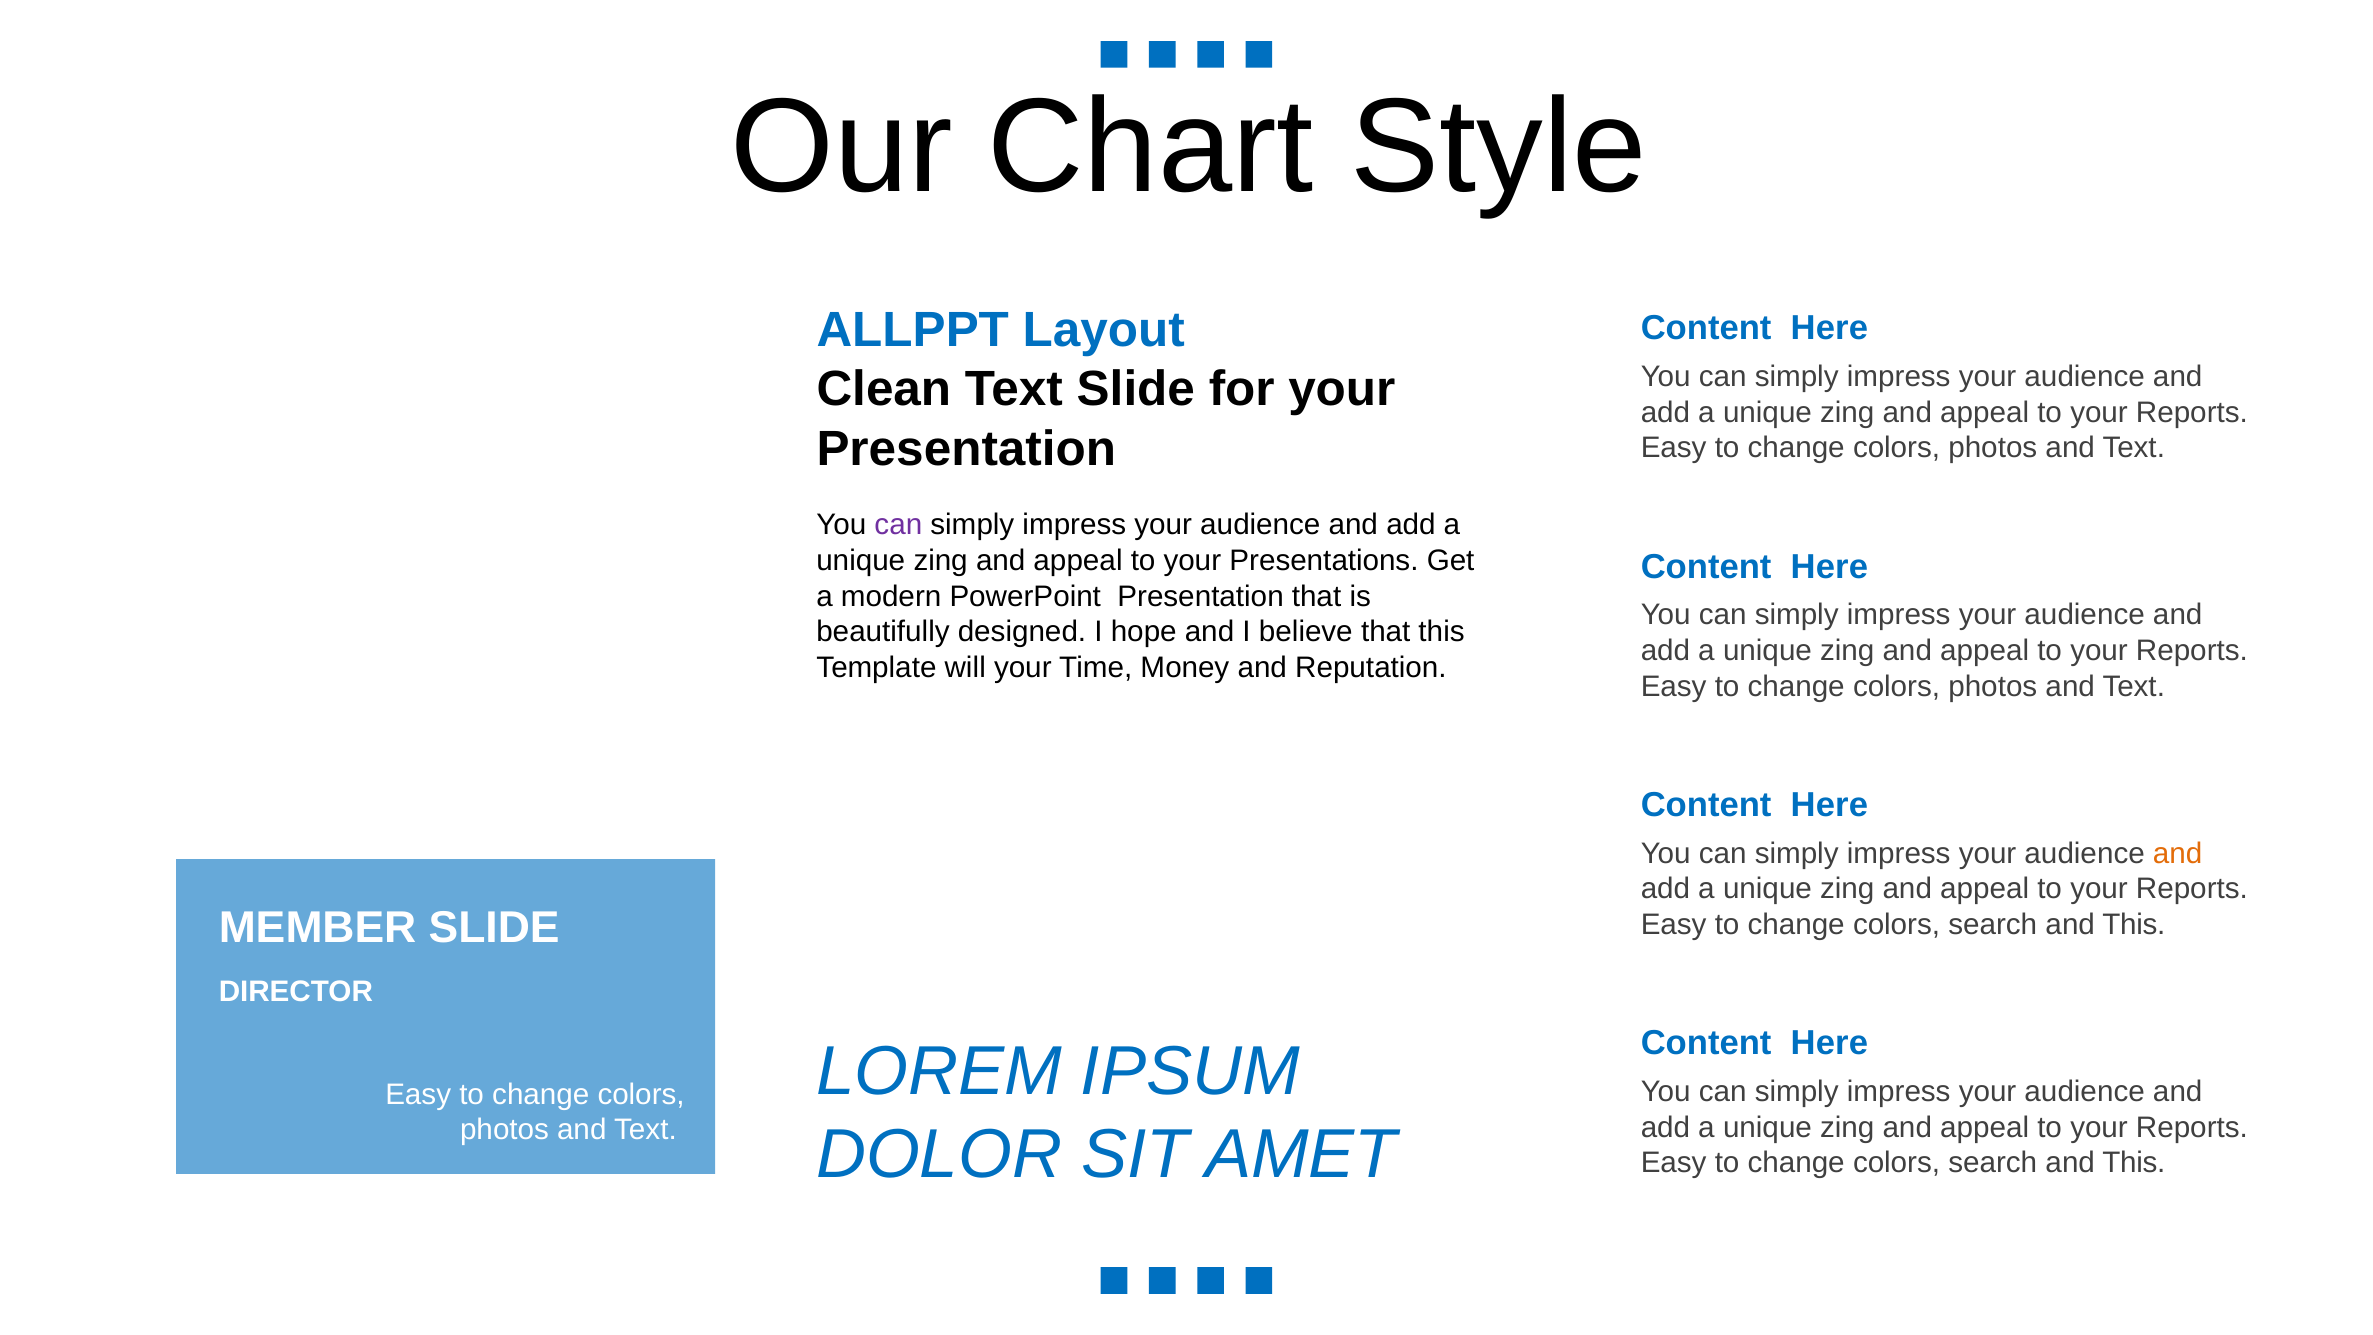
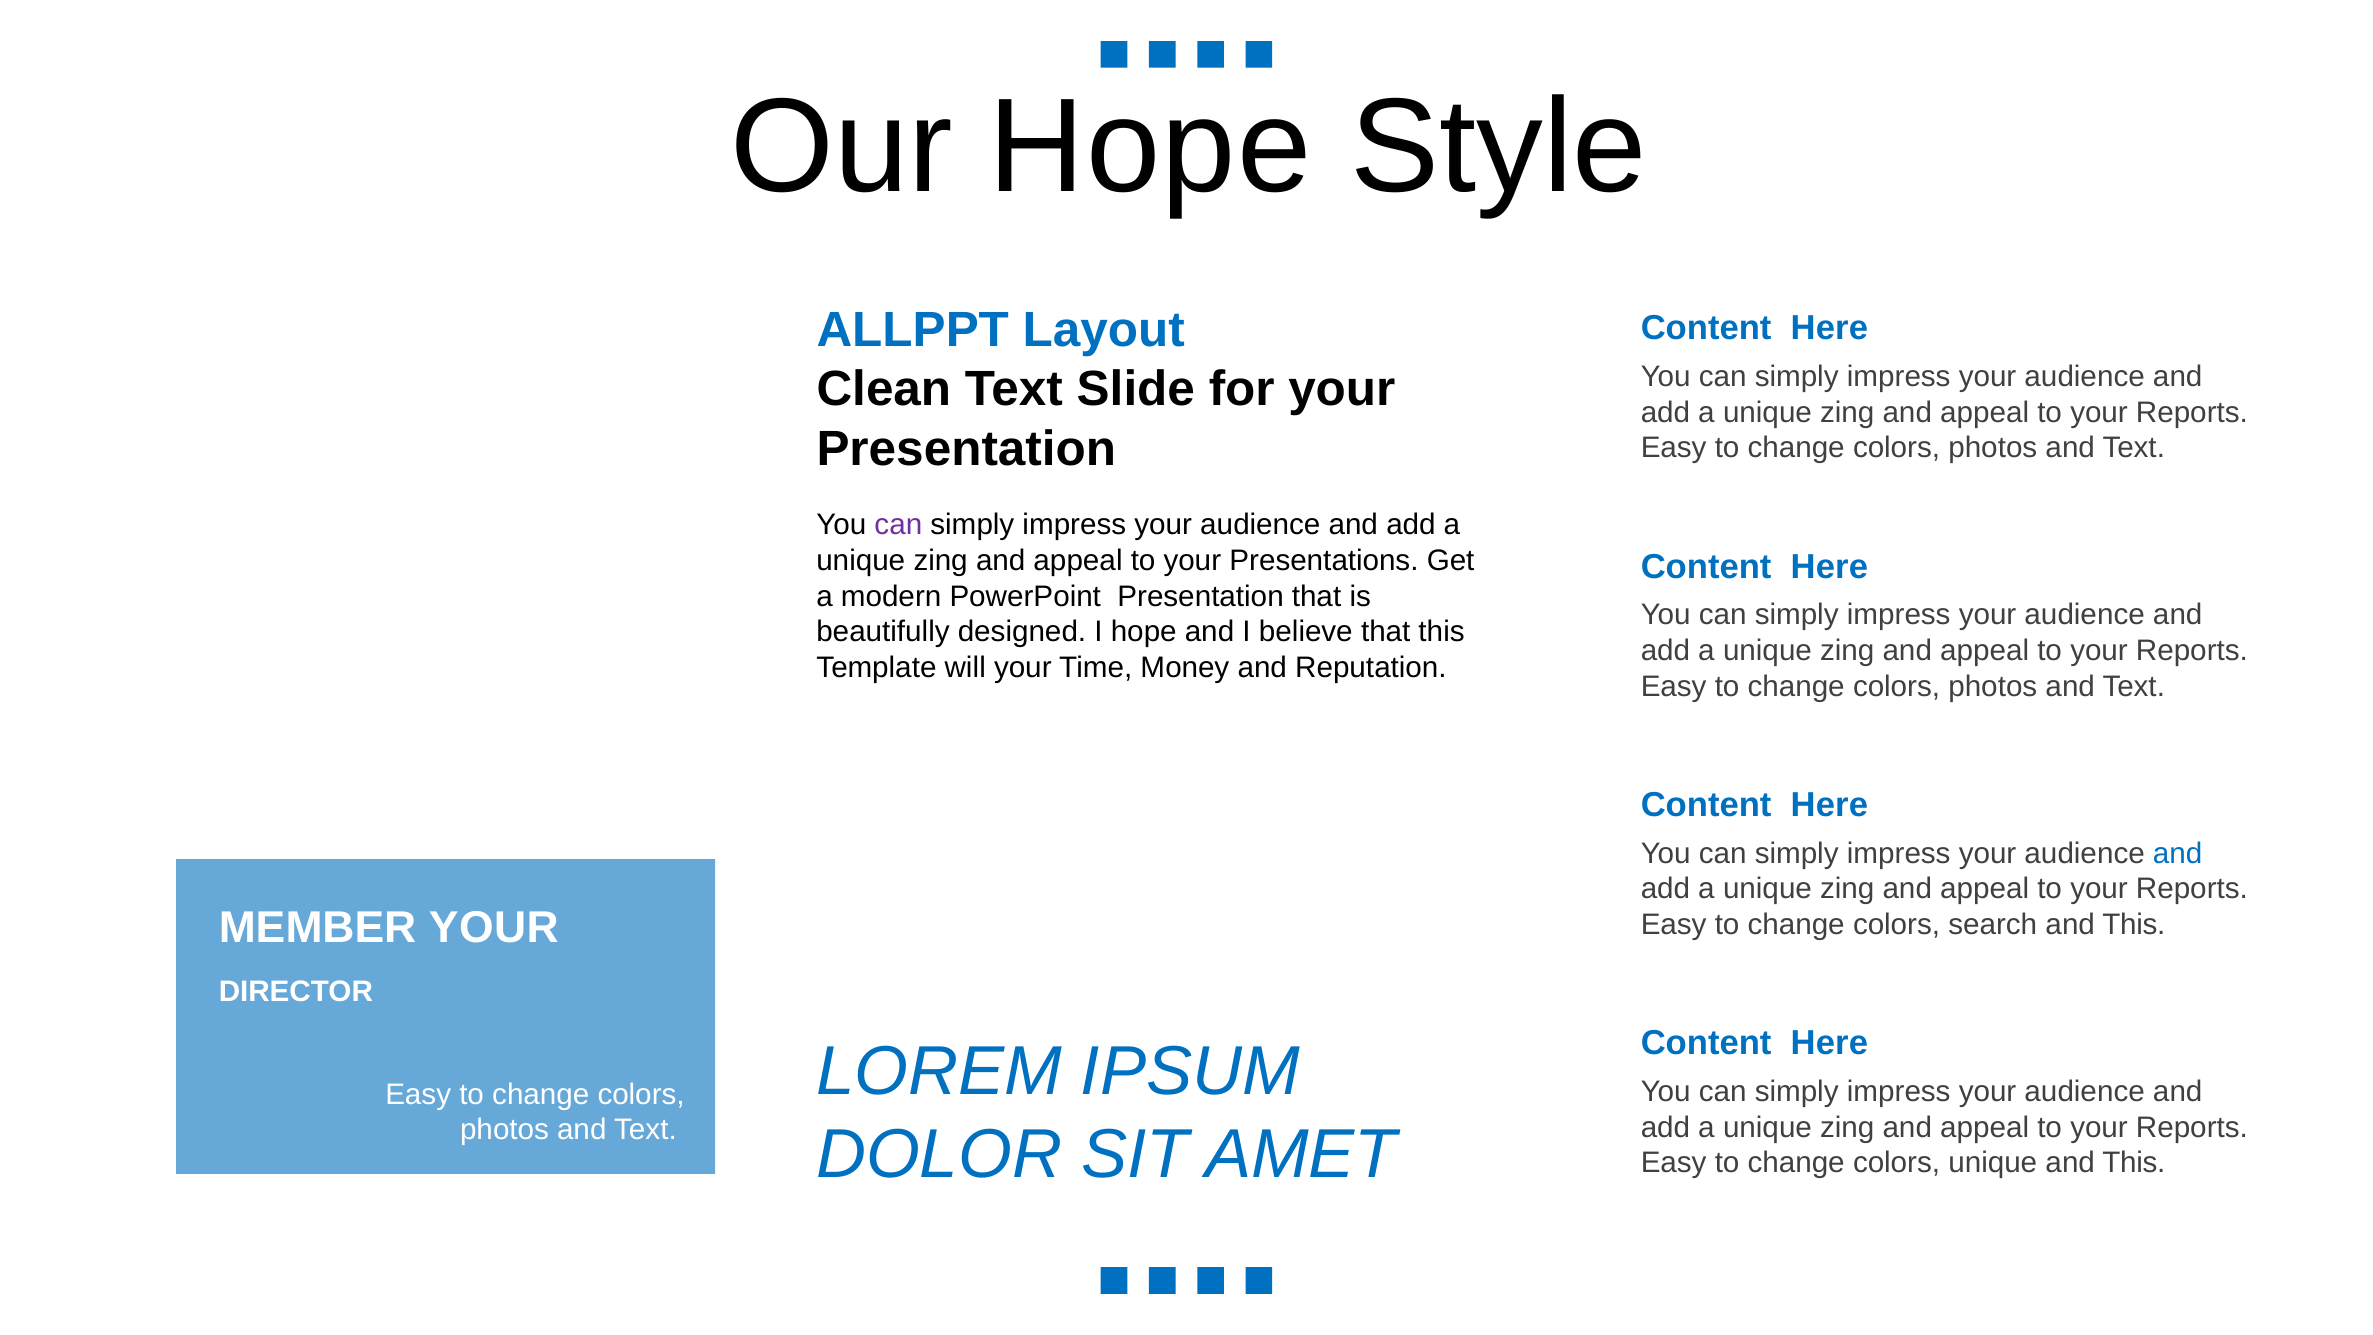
Our Chart: Chart -> Hope
and at (2178, 853) colour: orange -> blue
MEMBER SLIDE: SLIDE -> YOUR
search at (1993, 1163): search -> unique
